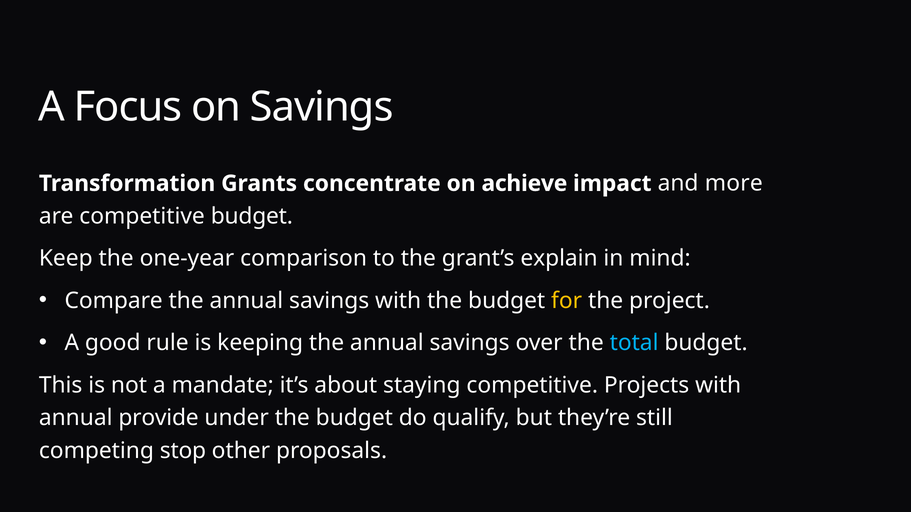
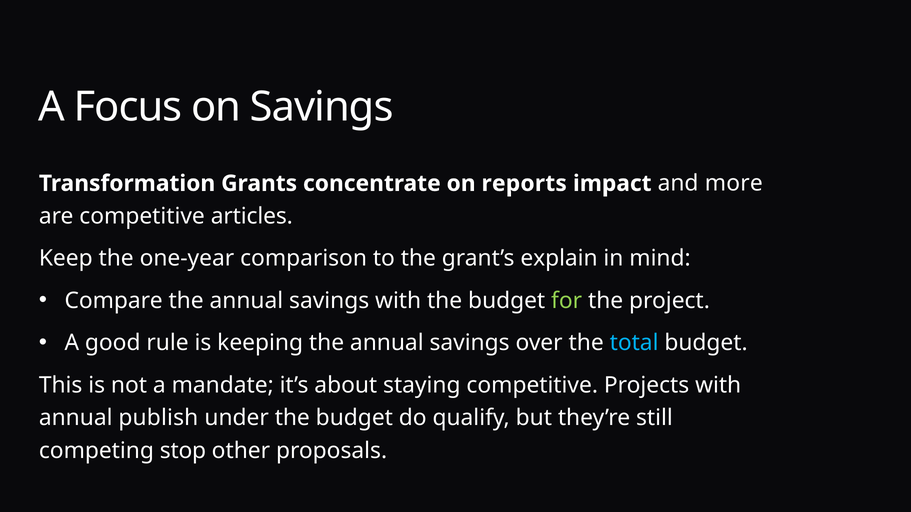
achieve: achieve -> reports
competitive budget: budget -> articles
for colour: yellow -> light green
provide: provide -> publish
